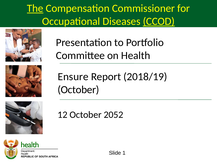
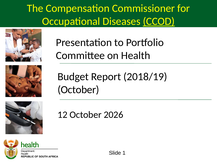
The underline: present -> none
Ensure: Ensure -> Budget
2052: 2052 -> 2026
